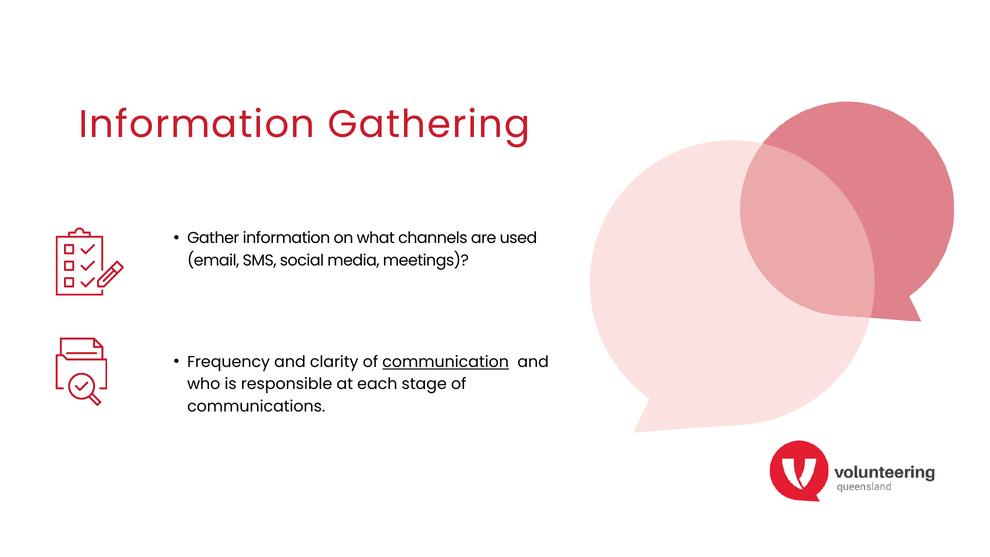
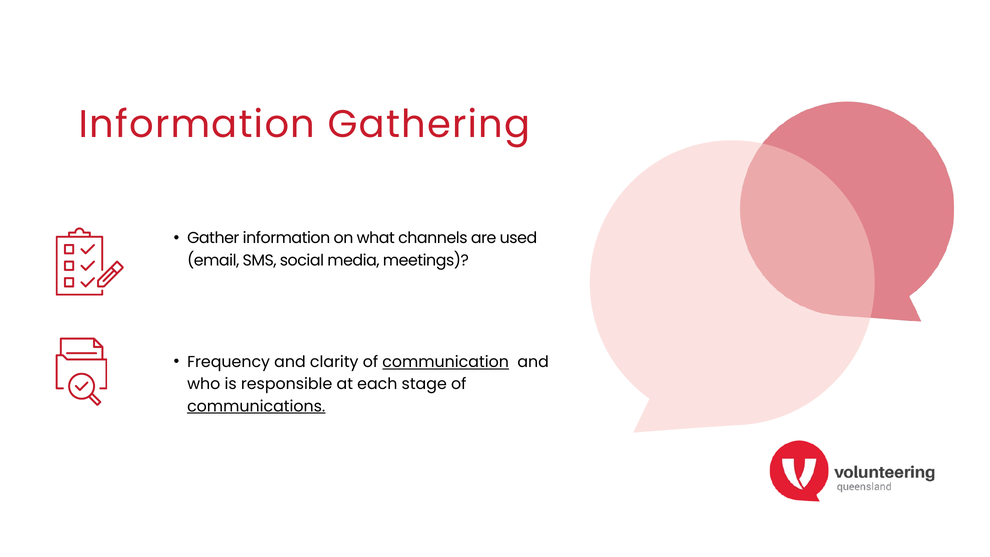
communications underline: none -> present
